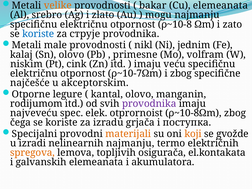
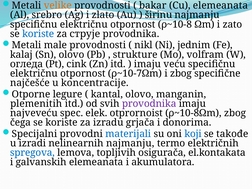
mogu: mogu -> širinu
primesne: primesne -> strukture
niskim: niskim -> огледа
akceptorskim: akceptorskim -> koncentracije
rodijumom: rodijumom -> plemenitih
поступка: поступка -> donorima
materijali colour: orange -> blue
koji colour: orange -> blue
gvožde: gvožde -> takođe
spregova colour: orange -> blue
